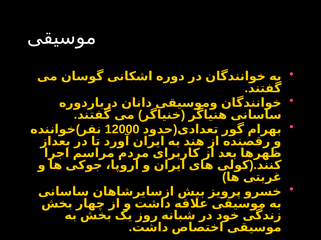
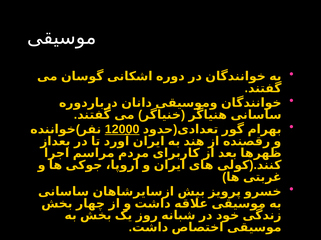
12000 underline: none -> present
